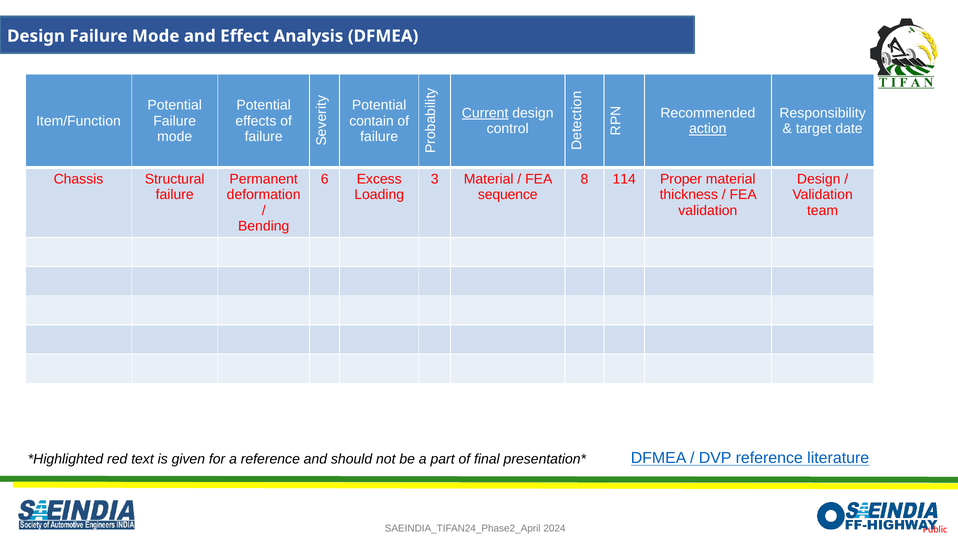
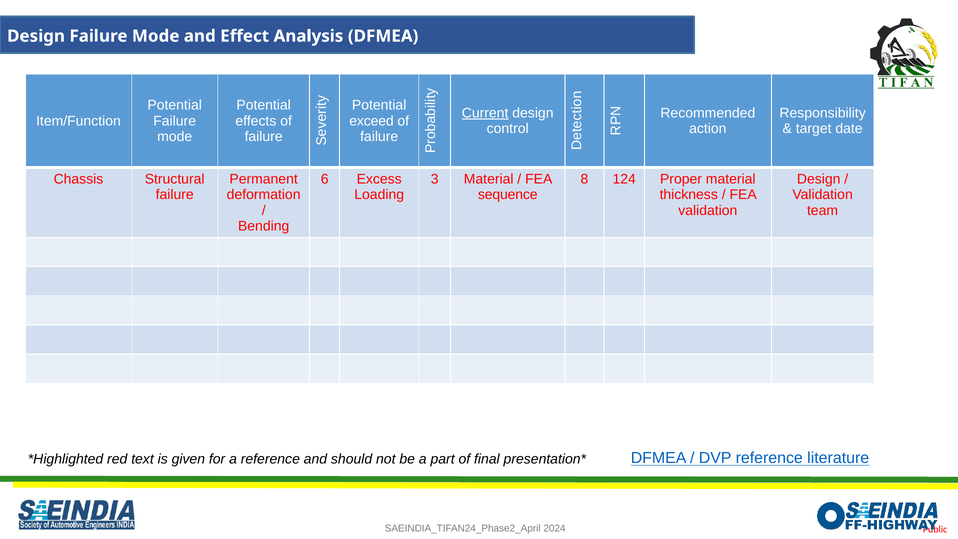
contain: contain -> exceed
action underline: present -> none
114: 114 -> 124
